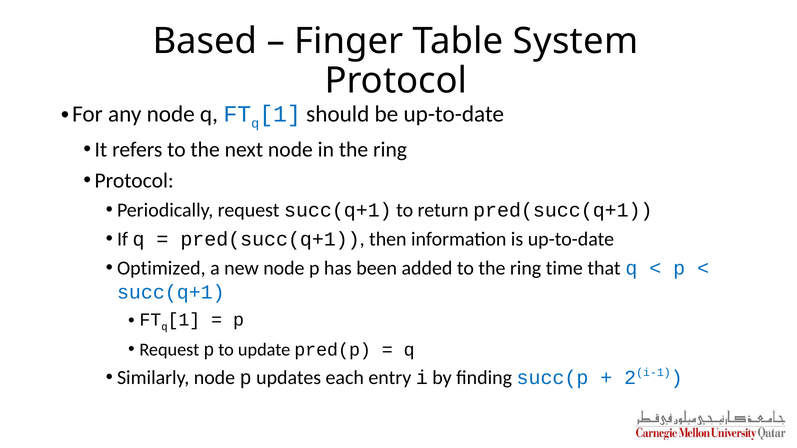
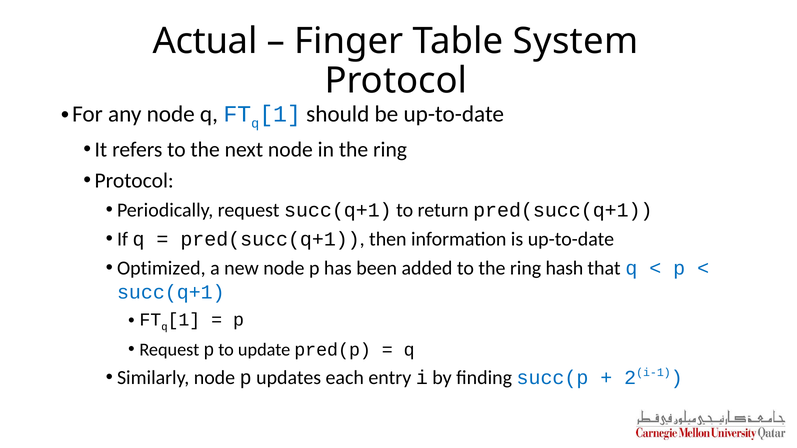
Based: Based -> Actual
time: time -> hash
